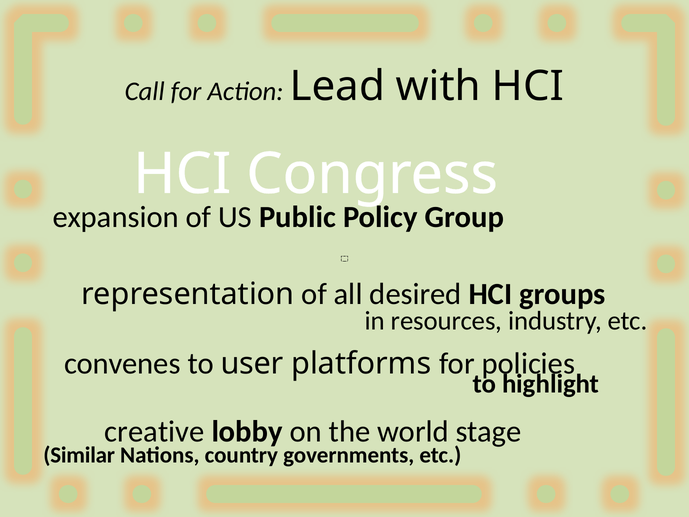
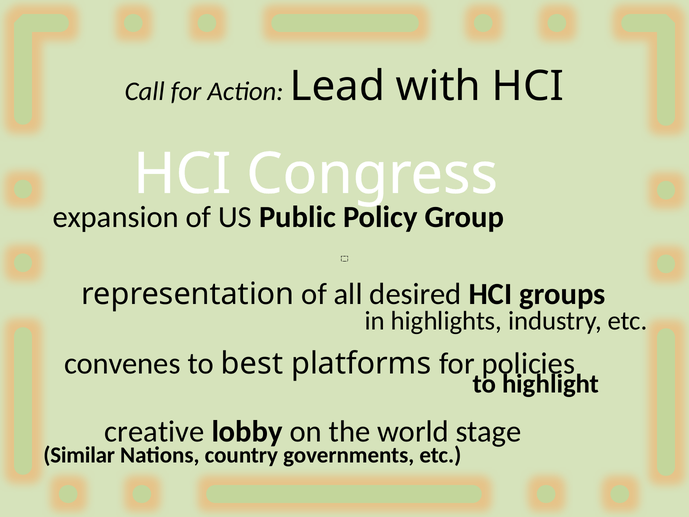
resources: resources -> highlights
user: user -> best
